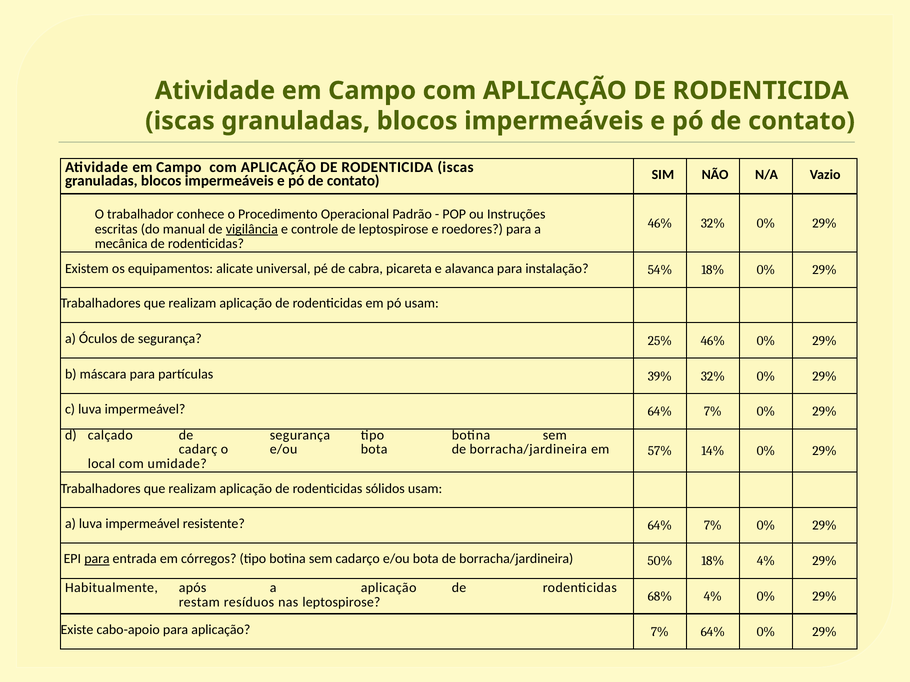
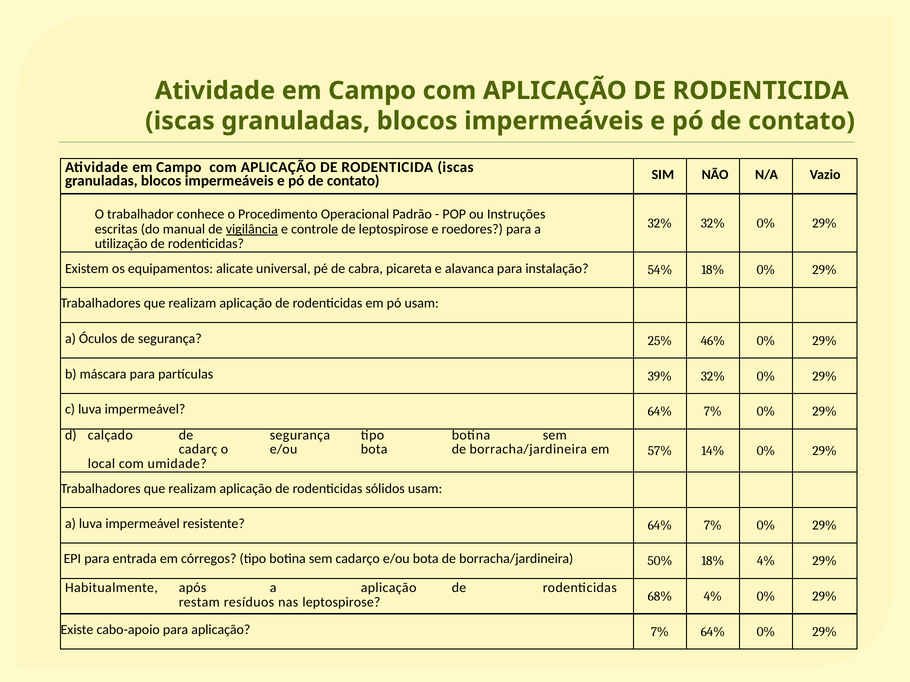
46% at (660, 223): 46% -> 32%
mecânica: mecânica -> utilização
para at (97, 559) underline: present -> none
